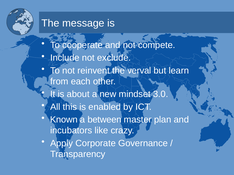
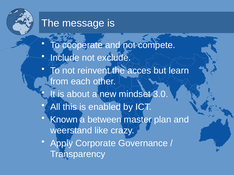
verval: verval -> acces
incubators: incubators -> weerstand
